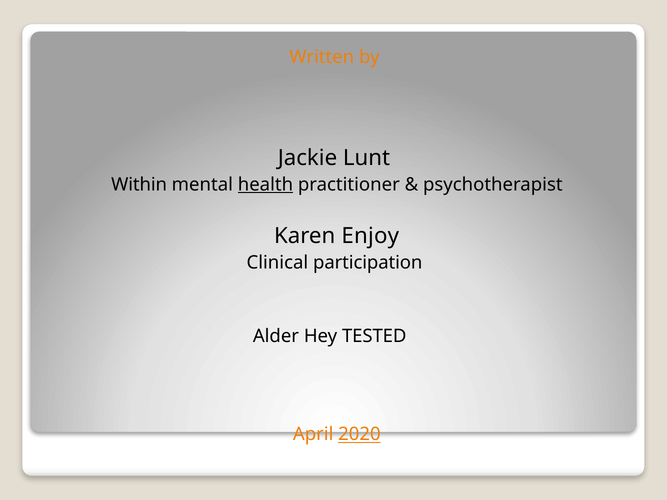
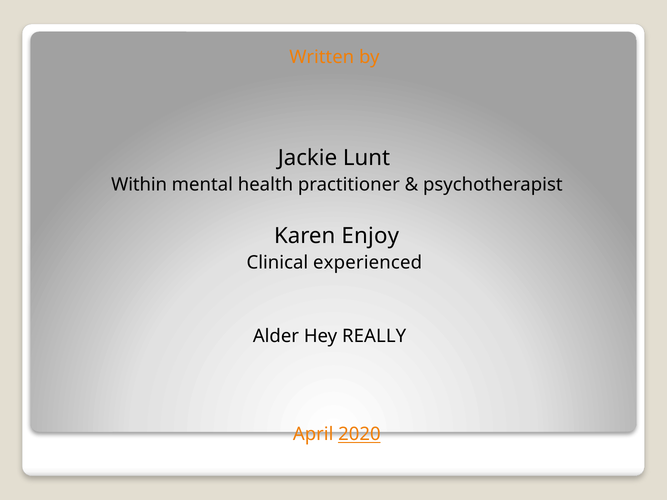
health underline: present -> none
participation: participation -> experienced
TESTED: TESTED -> REALLY
